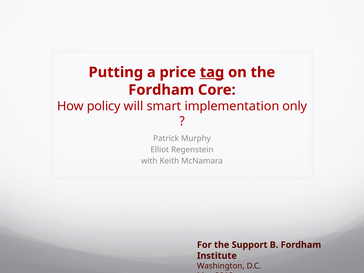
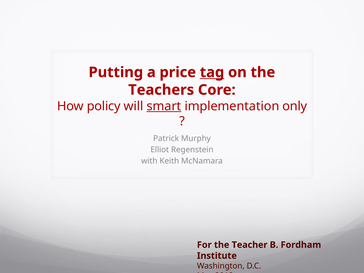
Fordham at (161, 90): Fordham -> Teachers
smart underline: none -> present
Support: Support -> Teacher
